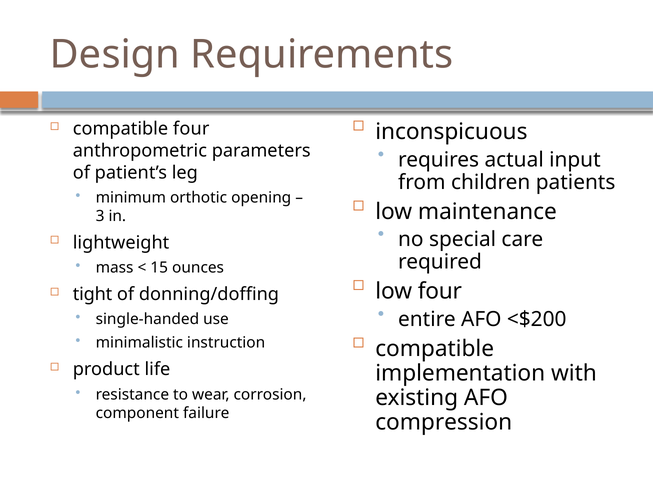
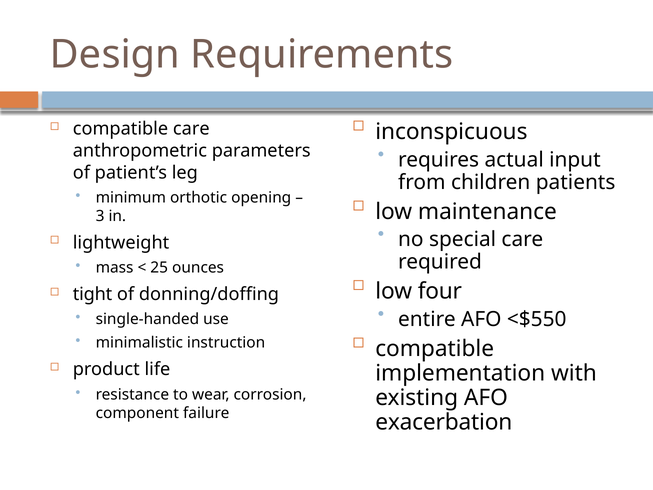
compatible four: four -> care
15: 15 -> 25
<$200: <$200 -> <$550
compression: compression -> exacerbation
